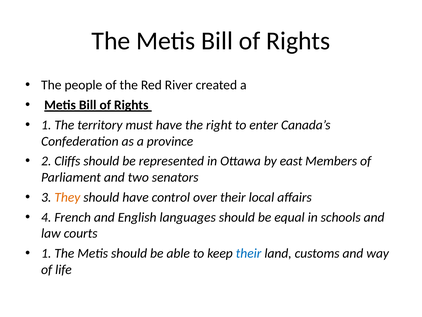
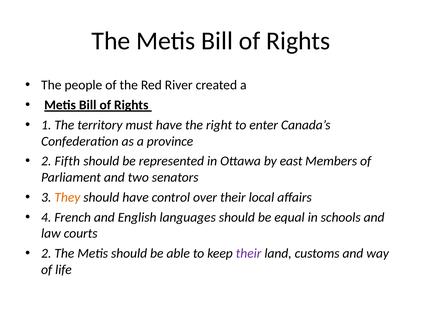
Cliffs: Cliffs -> Fifth
1 at (46, 253): 1 -> 2
their at (249, 253) colour: blue -> purple
